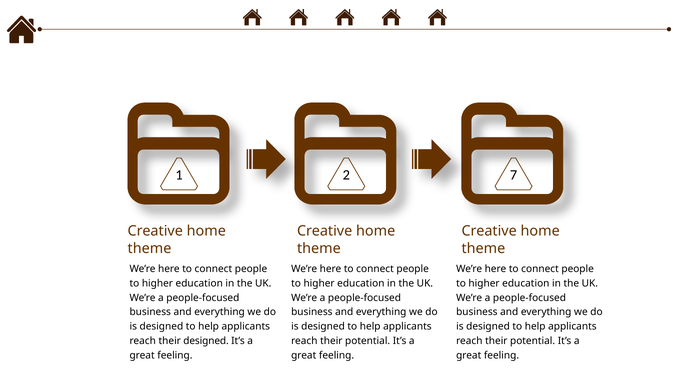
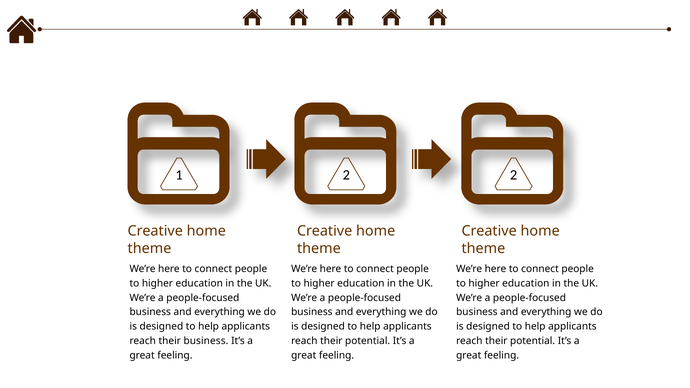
2 7: 7 -> 2
their designed: designed -> business
